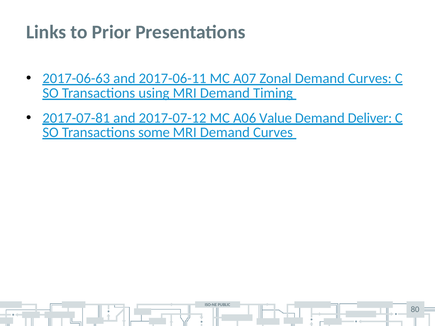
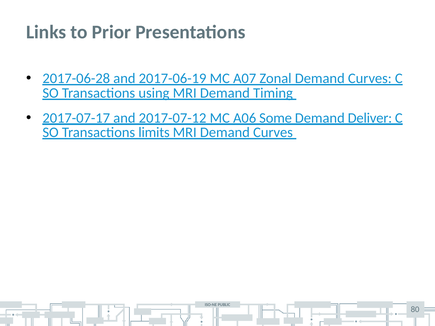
2017-06-63: 2017-06-63 -> 2017-06-28
2017-06-11: 2017-06-11 -> 2017-06-19
2017-07-81: 2017-07-81 -> 2017-07-17
Value: Value -> Some
some: some -> limits
